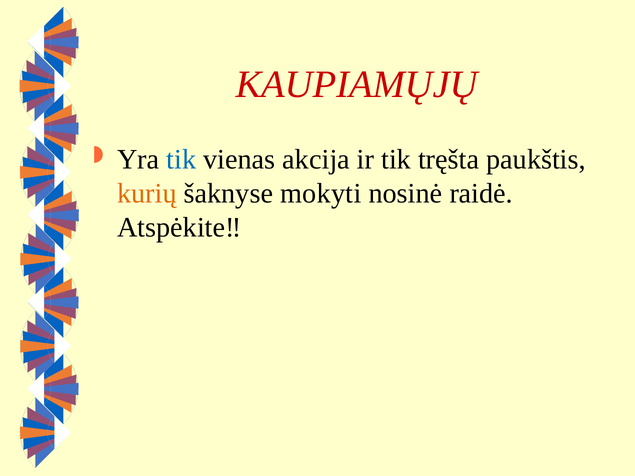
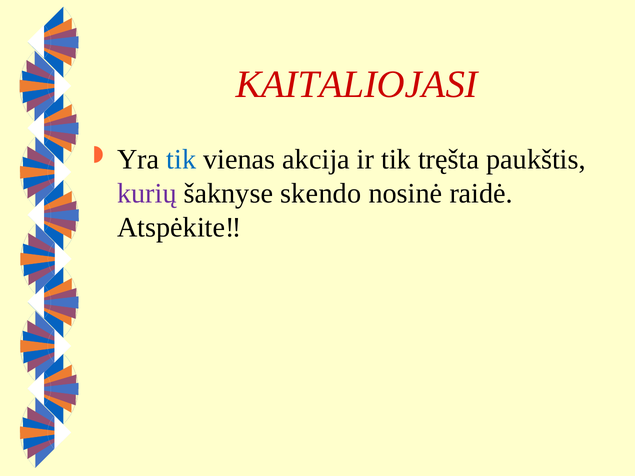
KAUPIAMŲJŲ: KAUPIAMŲJŲ -> KAITALIOJASI
kurių colour: orange -> purple
mokyti: mokyti -> skendo
